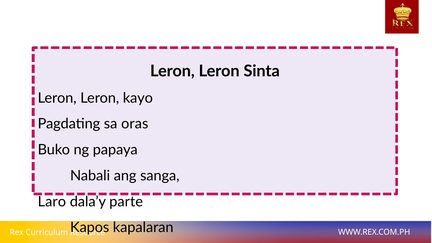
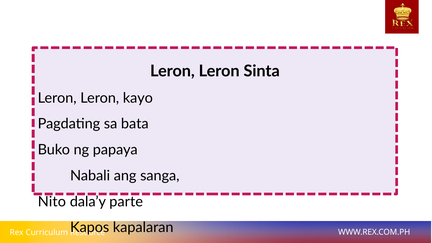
oras: oras -> bata
Laro: Laro -> Nito
